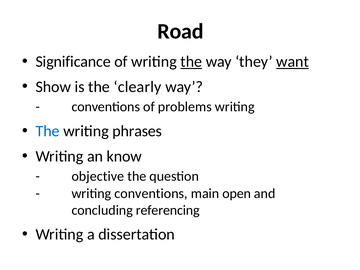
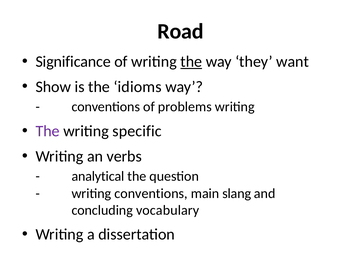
want underline: present -> none
clearly: clearly -> idioms
The at (48, 131) colour: blue -> purple
phrases: phrases -> specific
know: know -> verbs
objective: objective -> analytical
open: open -> slang
referencing: referencing -> vocabulary
